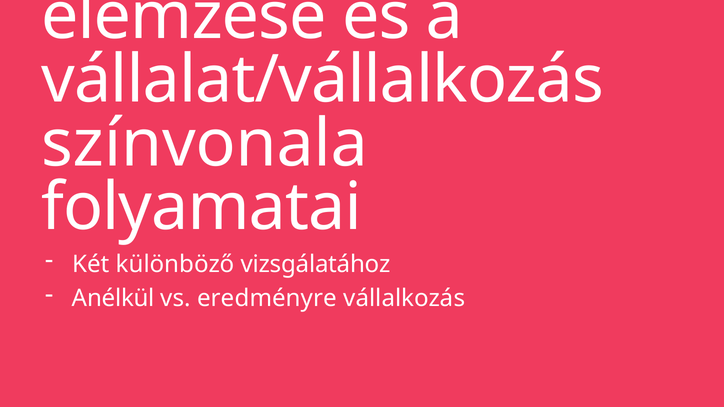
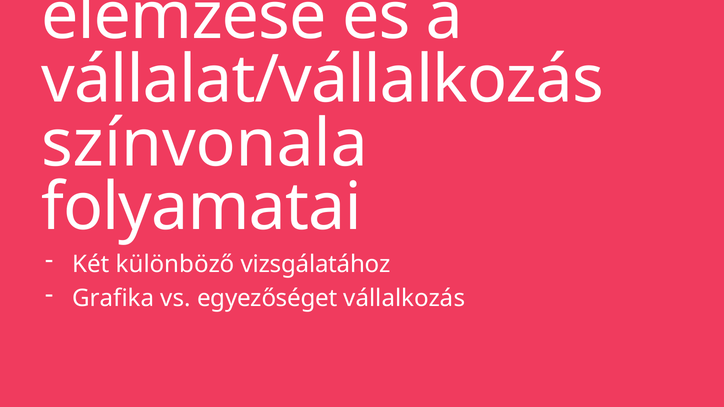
Anélkül: Anélkül -> Grafika
eredményre: eredményre -> egyezőséget
